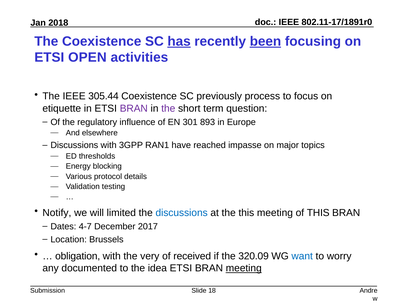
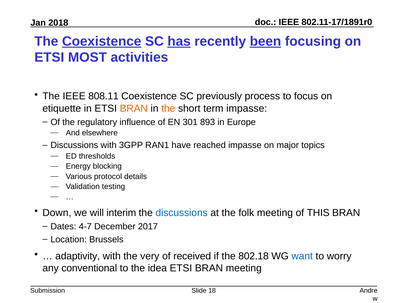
Coexistence at (102, 41) underline: none -> present
OPEN: OPEN -> MOST
305.44: 305.44 -> 808.11
BRAN at (134, 108) colour: purple -> orange
the at (168, 108) colour: purple -> orange
term question: question -> impasse
Notify: Notify -> Down
limited: limited -> interim
the this: this -> folk
obligation: obligation -> adaptivity
320.09: 320.09 -> 802.18
documented: documented -> conventional
meeting at (244, 268) underline: present -> none
